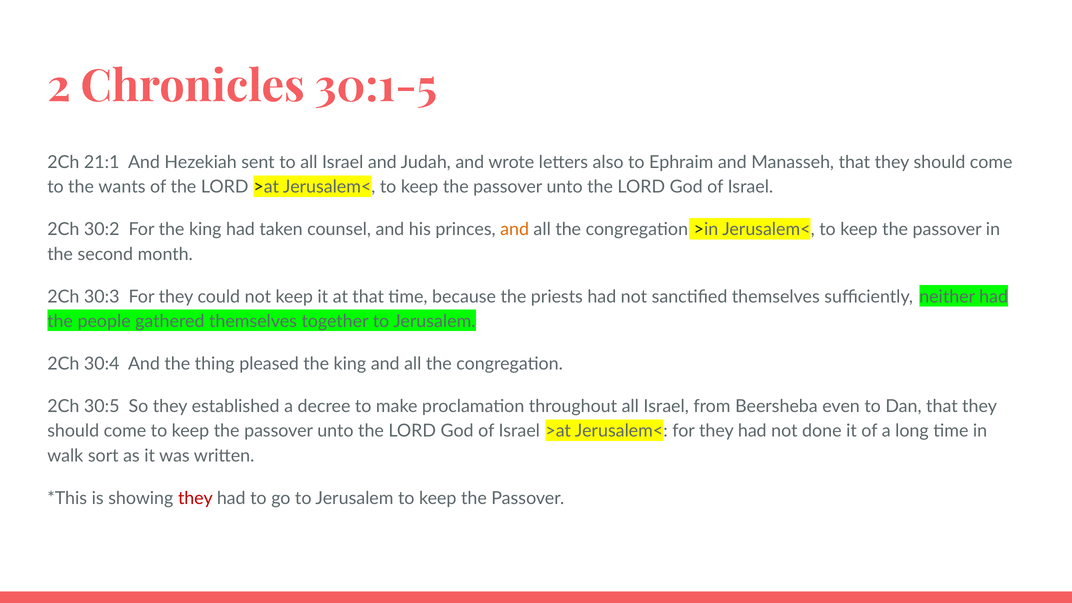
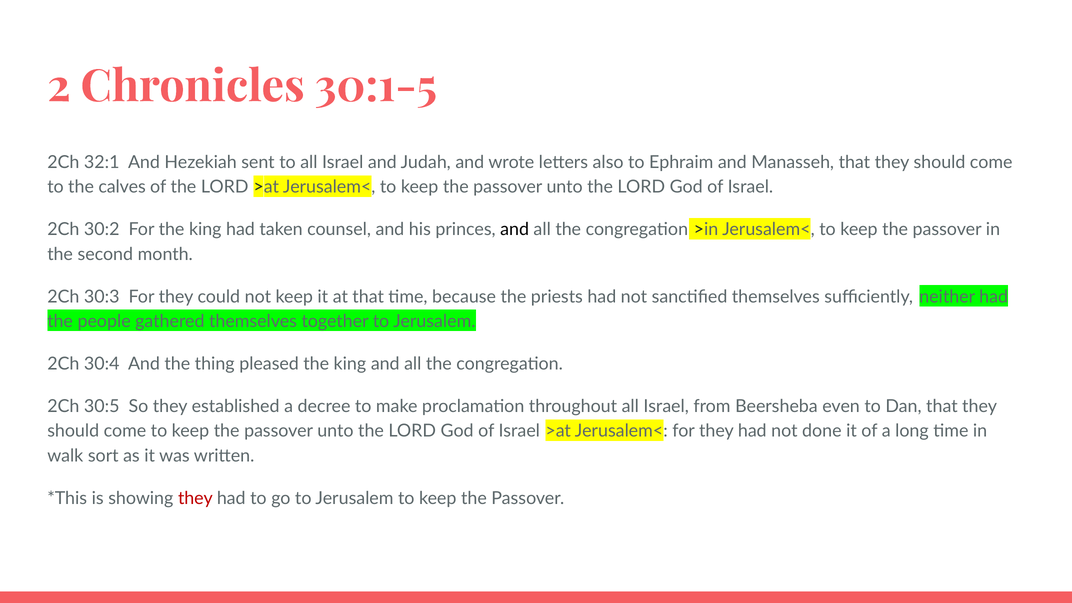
21:1: 21:1 -> 32:1
wants: wants -> calves
and at (515, 230) colour: orange -> black
